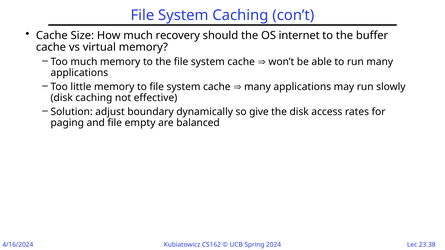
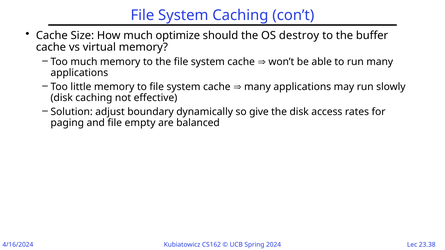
recovery: recovery -> optimize
internet: internet -> destroy
